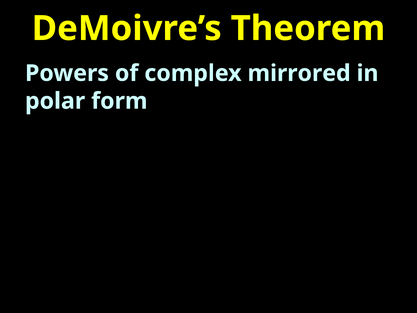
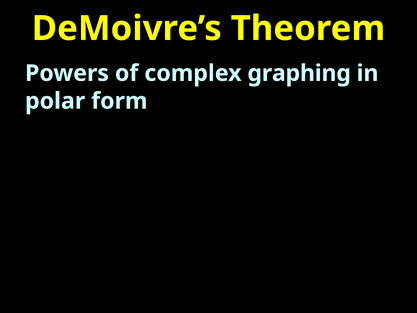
mirrored: mirrored -> graphing
